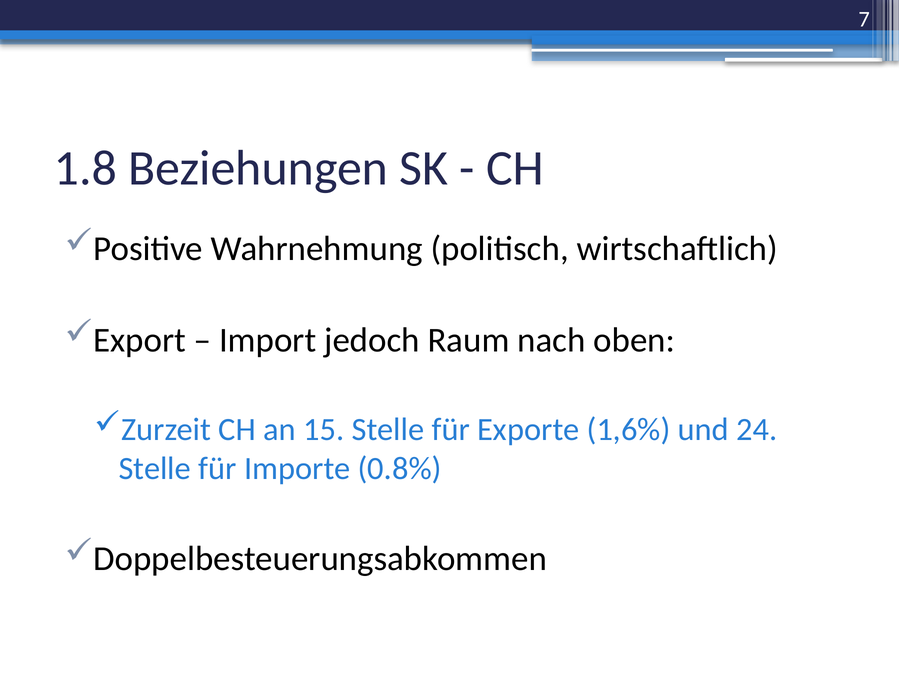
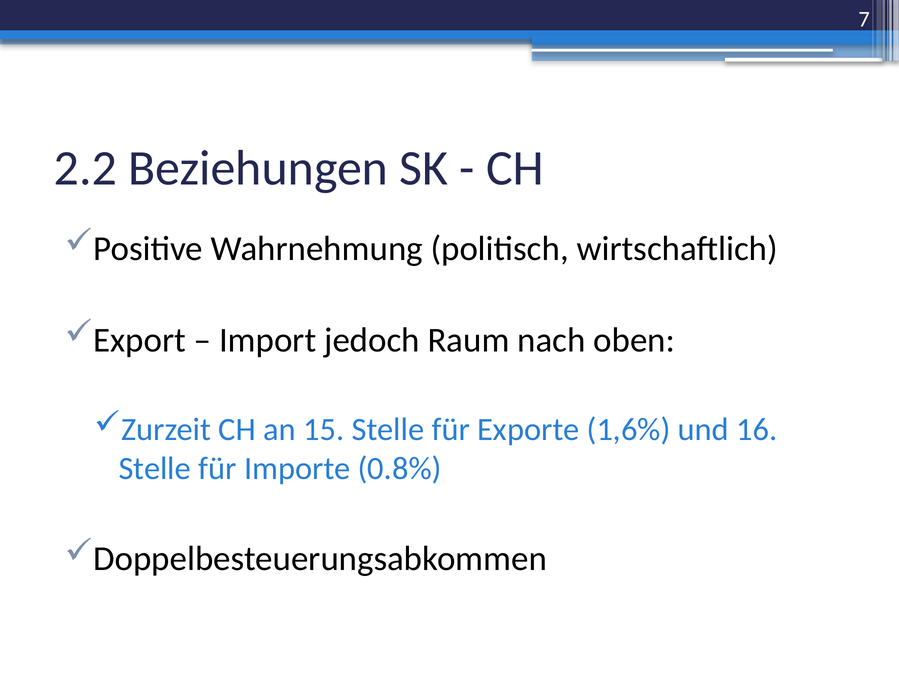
1.8: 1.8 -> 2.2
24: 24 -> 16
